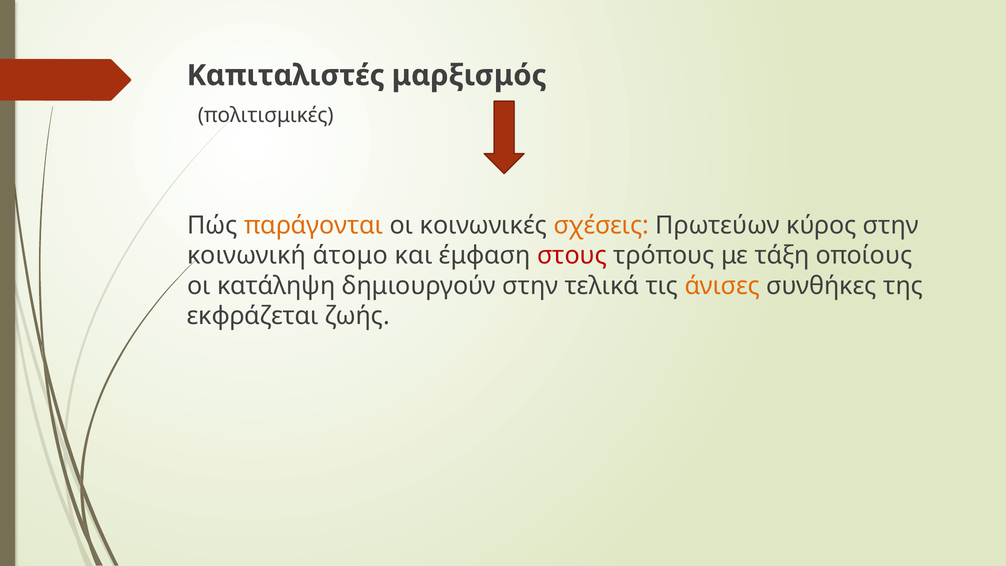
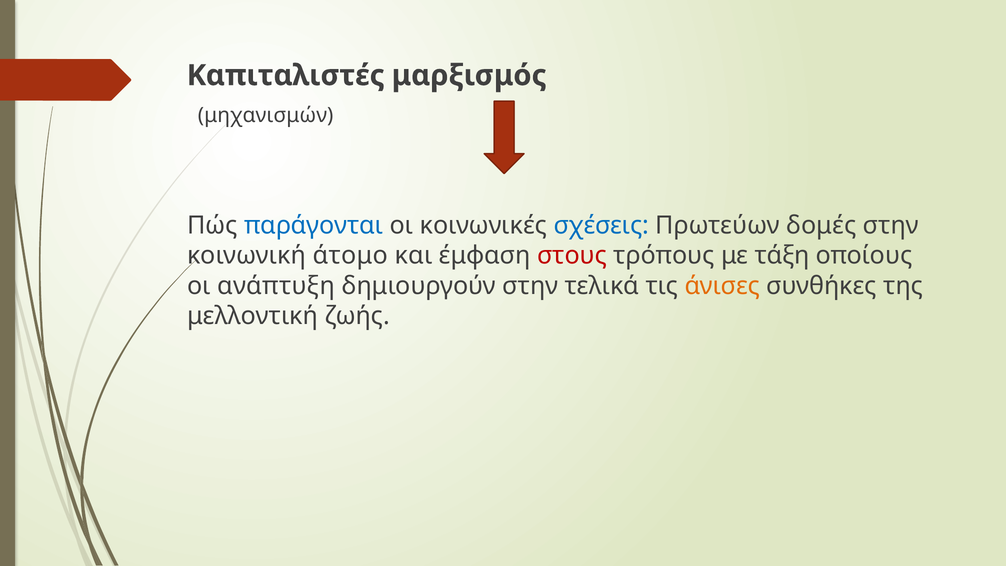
πολιτισμικές: πολιτισμικές -> μηχανισμών
παράγονται colour: orange -> blue
σχέσεις colour: orange -> blue
κύρος: κύρος -> δομές
κατάληψη: κατάληψη -> ανάπτυξη
εκφράζεται: εκφράζεται -> μελλοντική
